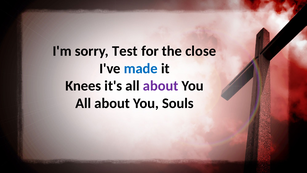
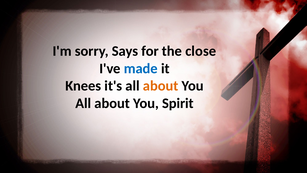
Test: Test -> Says
about at (161, 86) colour: purple -> orange
Souls: Souls -> Spirit
